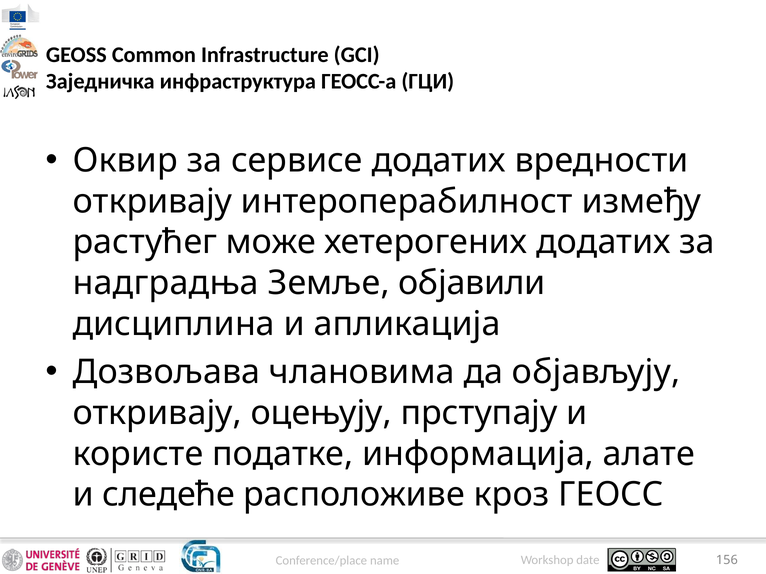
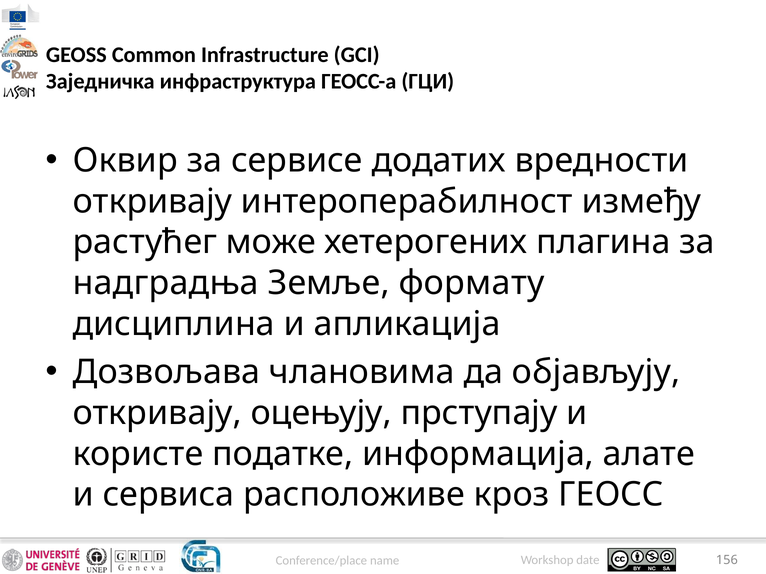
хетерогених додатих: додатих -> плагина
објавили: објавили -> формату
следеће: следеће -> сервиса
